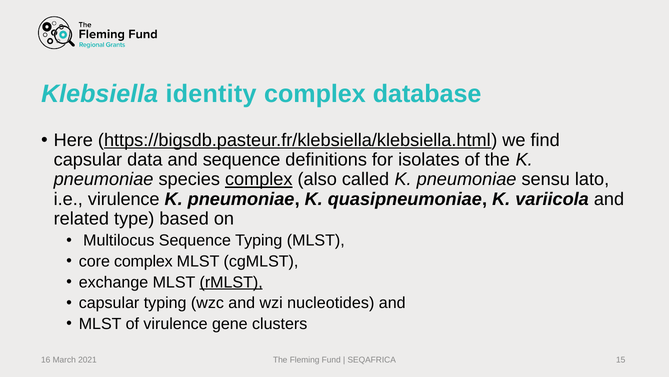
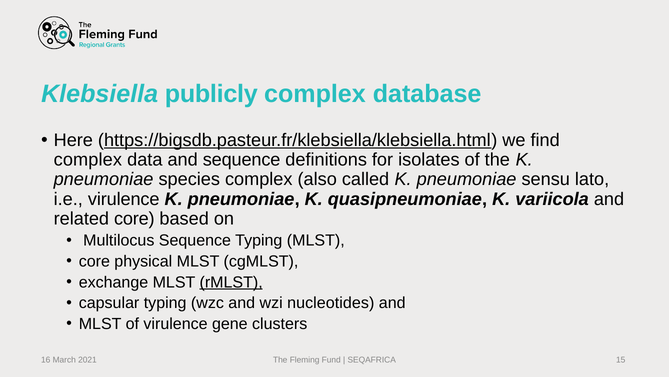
identity: identity -> publicly
capsular at (88, 160): capsular -> complex
complex at (259, 179) underline: present -> none
related type: type -> core
core complex: complex -> physical
